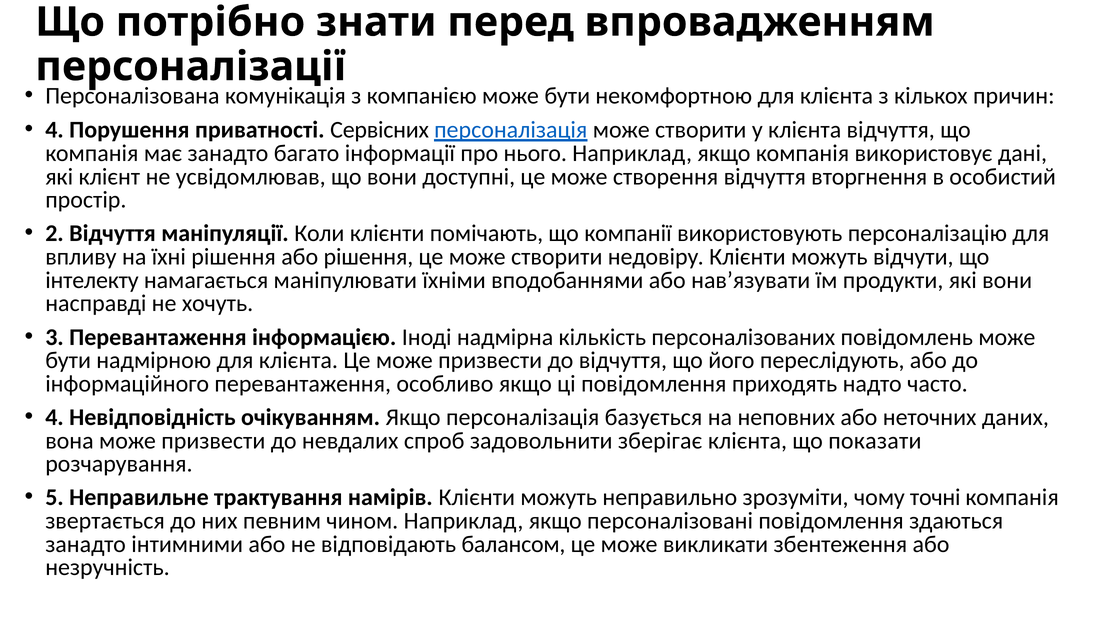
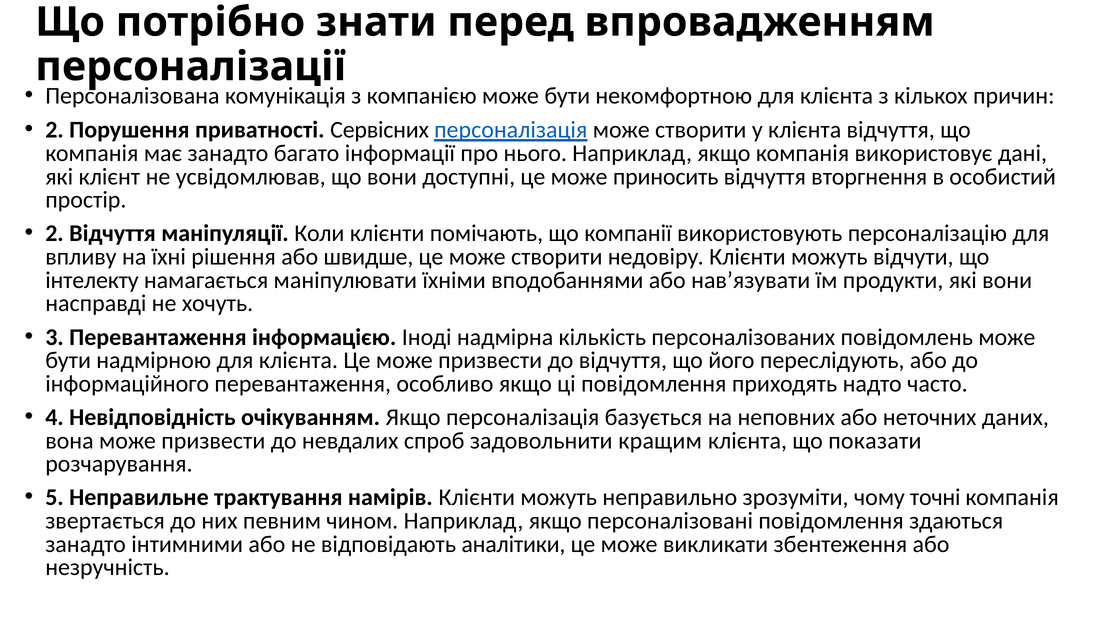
4 at (55, 130): 4 -> 2
створення: створення -> приносить
або рішення: рішення -> швидше
зберігає: зберігає -> кращим
балансом: балансом -> аналітики
